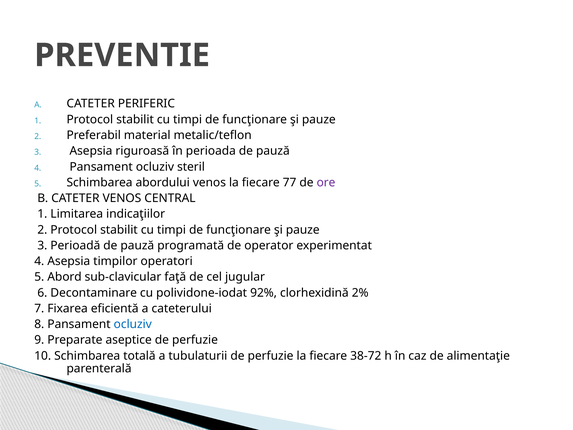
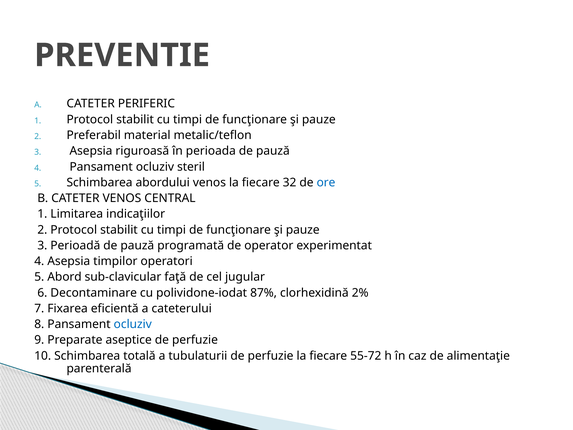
77: 77 -> 32
ore colour: purple -> blue
92%: 92% -> 87%
38-72: 38-72 -> 55-72
